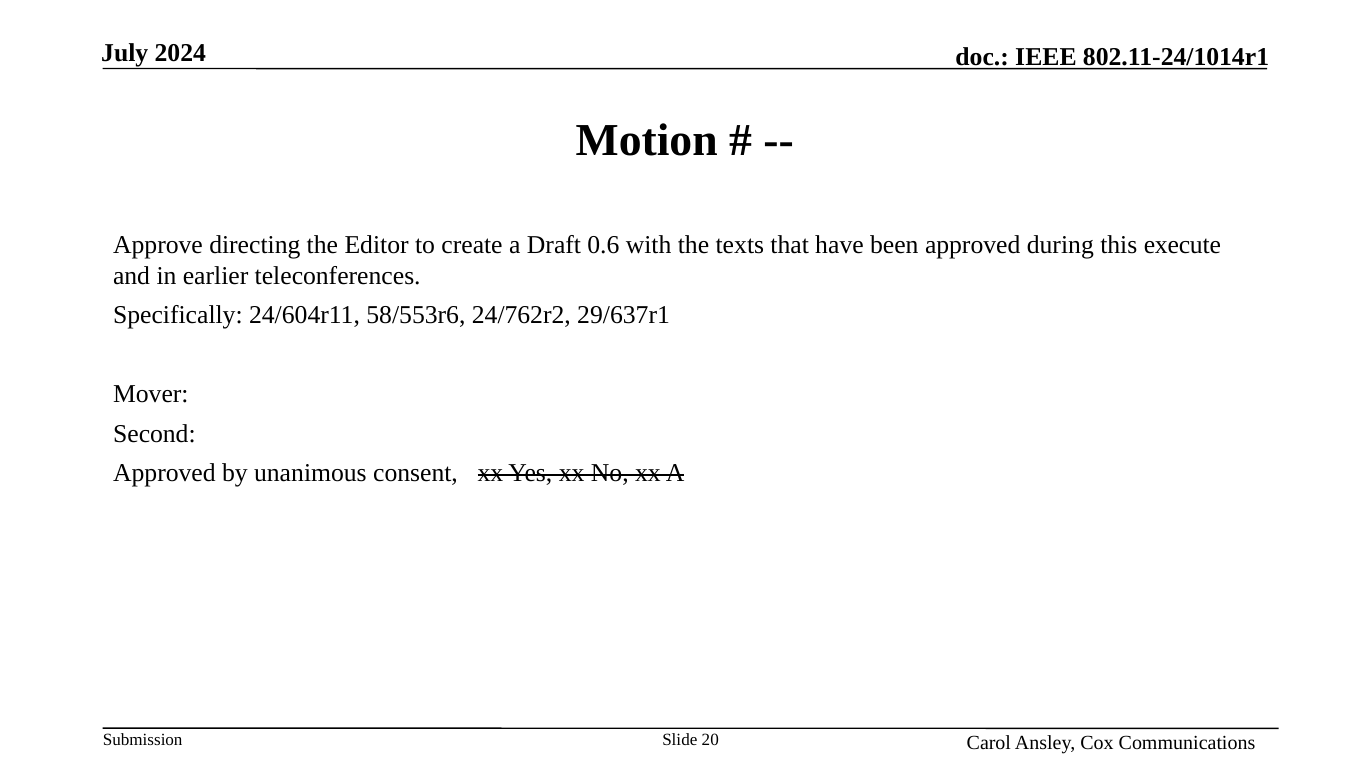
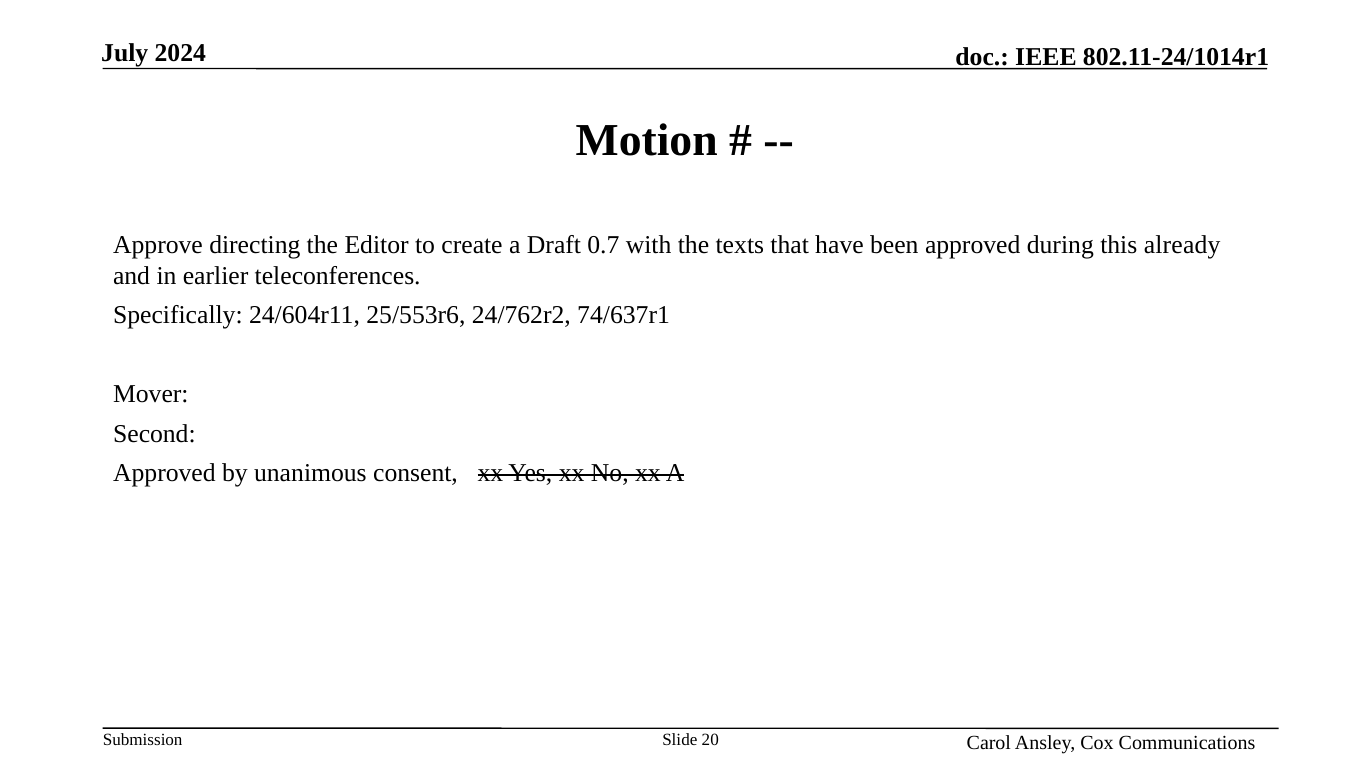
0.6: 0.6 -> 0.7
execute: execute -> already
58/553r6: 58/553r6 -> 25/553r6
29/637r1: 29/637r1 -> 74/637r1
